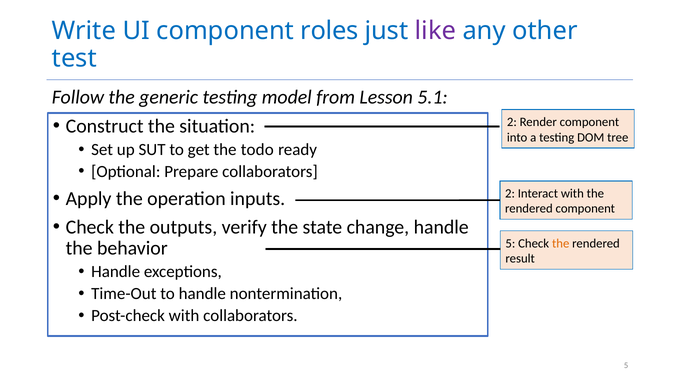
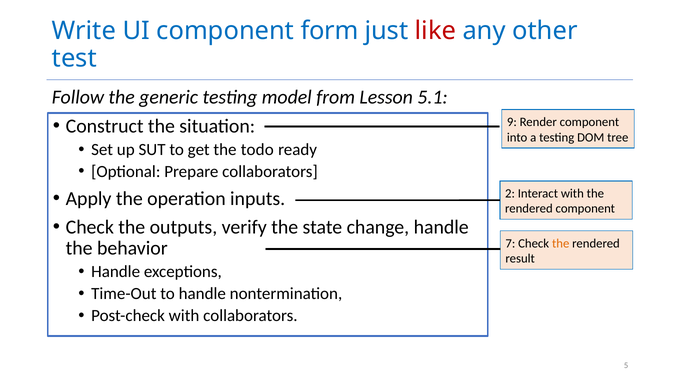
roles: roles -> form
like colour: purple -> red
2 at (512, 122): 2 -> 9
5 at (510, 243): 5 -> 7
